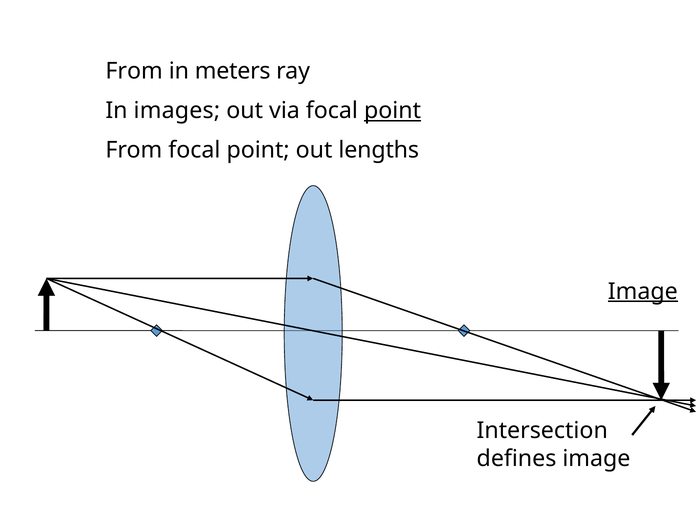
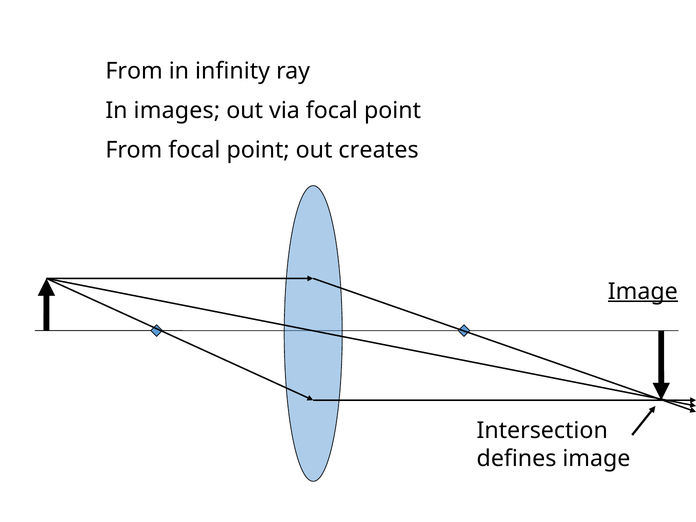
meters: meters -> infinity
point at (393, 111) underline: present -> none
lengths: lengths -> creates
